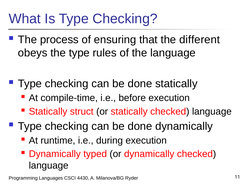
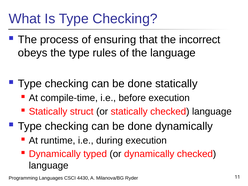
different: different -> incorrect
